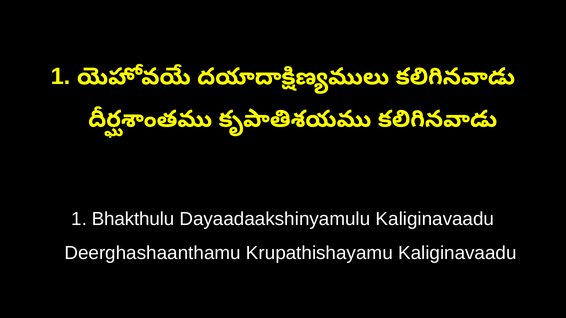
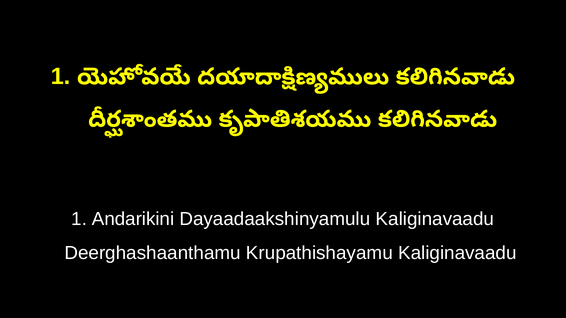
Bhakthulu: Bhakthulu -> Andarikini
